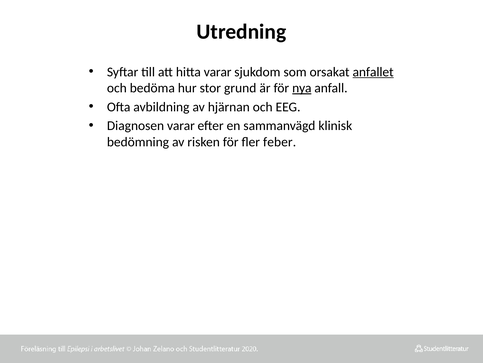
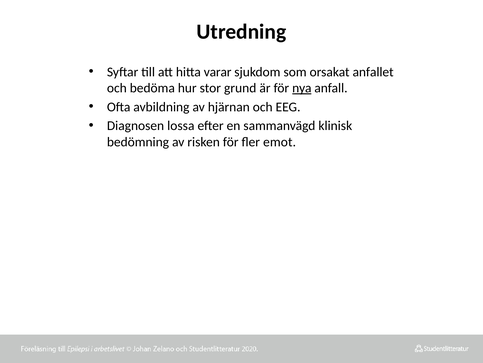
anfallet underline: present -> none
Diagnosen varar: varar -> lossa
feber: feber -> emot
